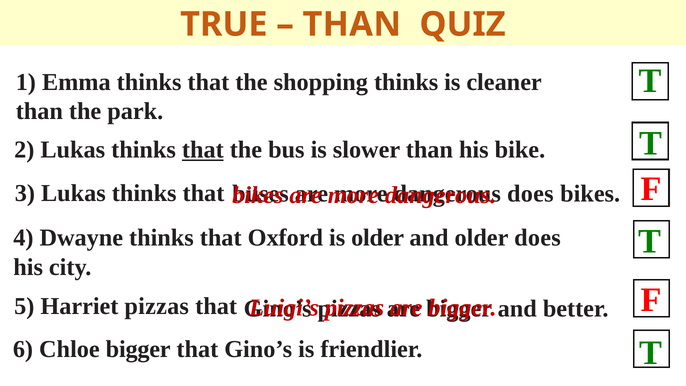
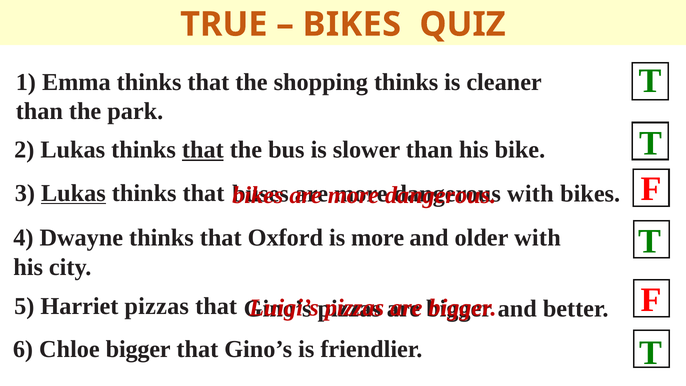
THAN at (352, 24): THAN -> BIKES
Lukas at (73, 193) underline: none -> present
does at (530, 194): does -> with
is older: older -> more
older does: does -> with
